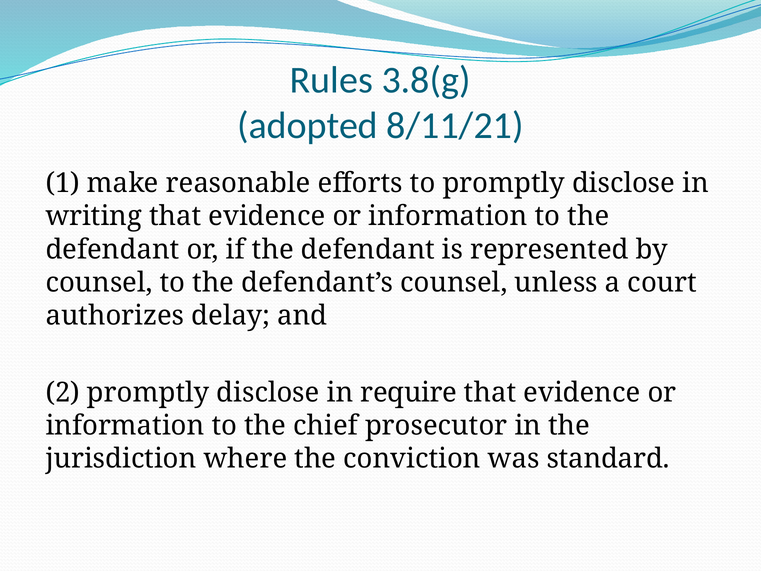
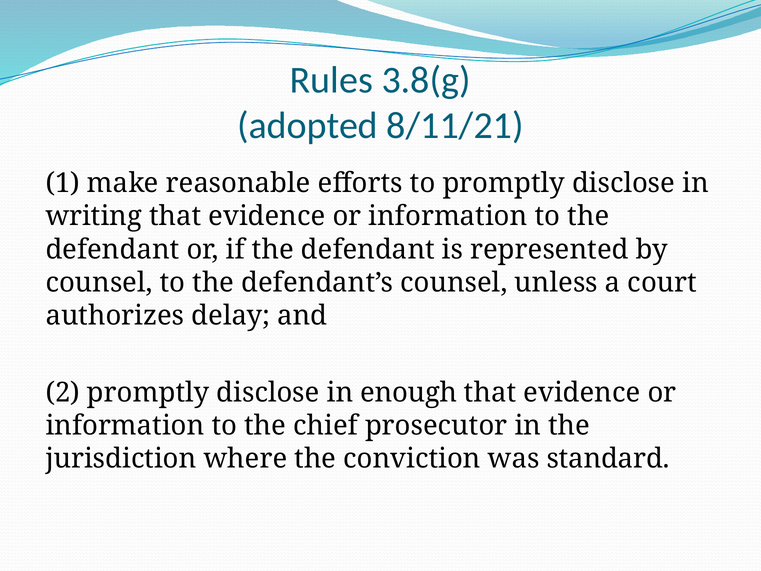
require: require -> enough
